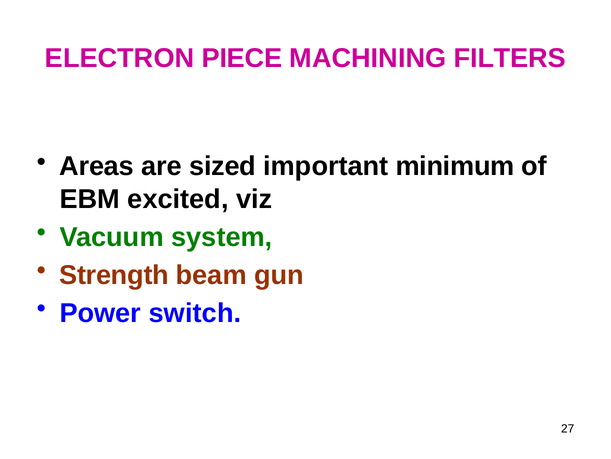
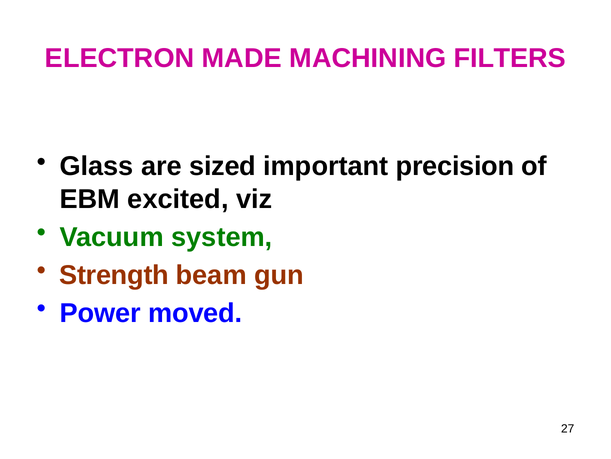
PIECE: PIECE -> MADE
Areas: Areas -> Glass
minimum: minimum -> precision
switch: switch -> moved
